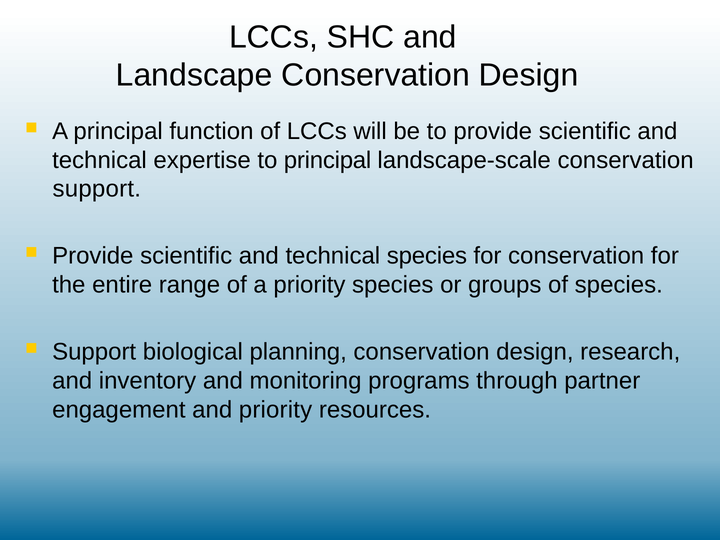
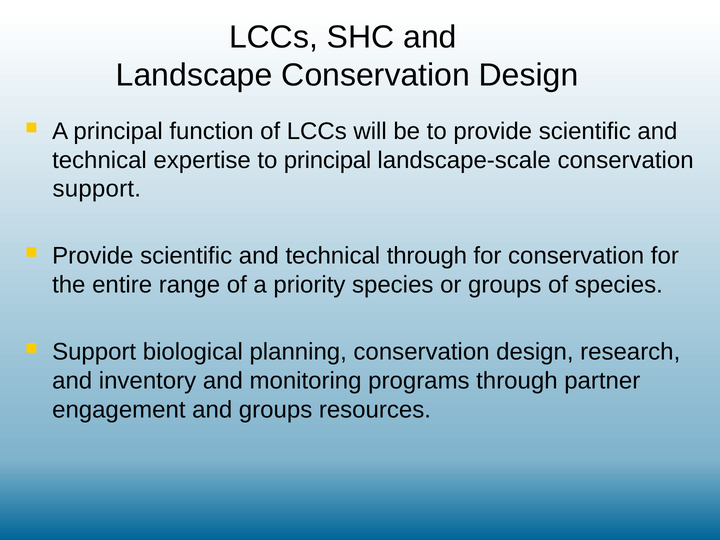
technical species: species -> through
and priority: priority -> groups
